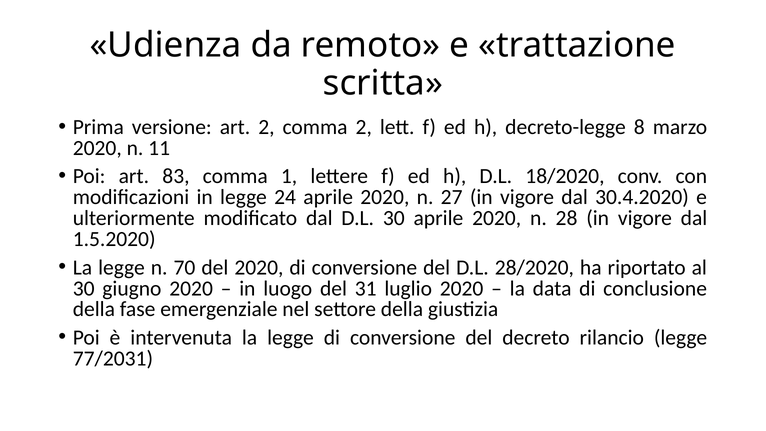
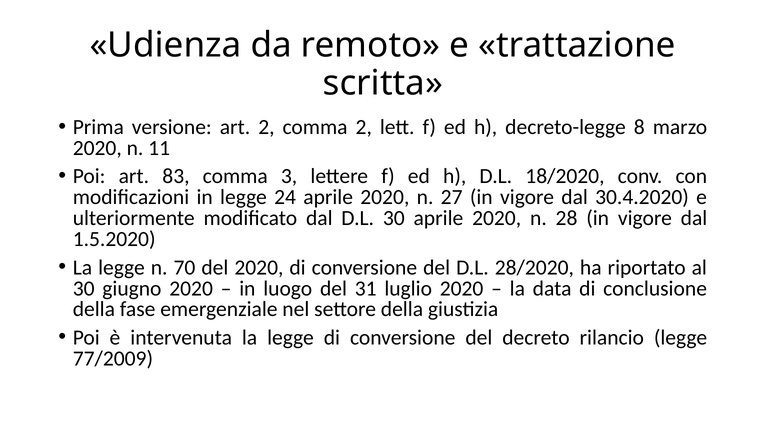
1: 1 -> 3
77/2031: 77/2031 -> 77/2009
